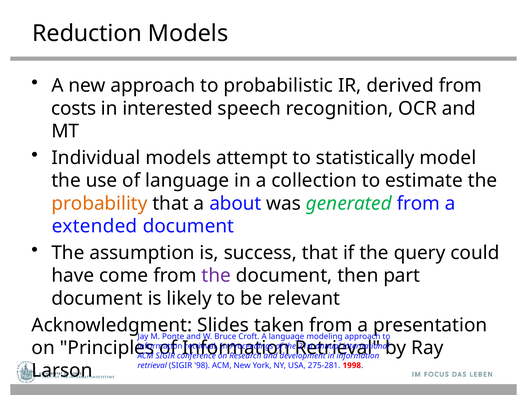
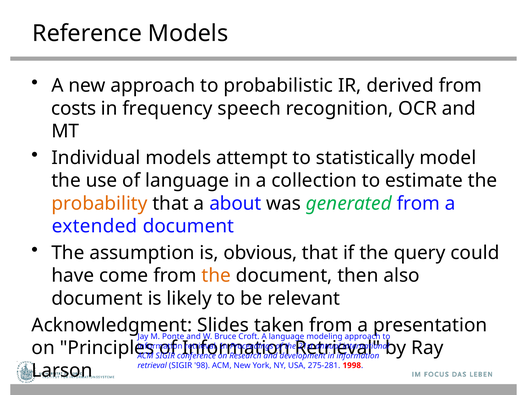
Reduction: Reduction -> Reference
interested: interested -> frequency
success: success -> obvious
the at (216, 276) colour: purple -> orange
part: part -> also
